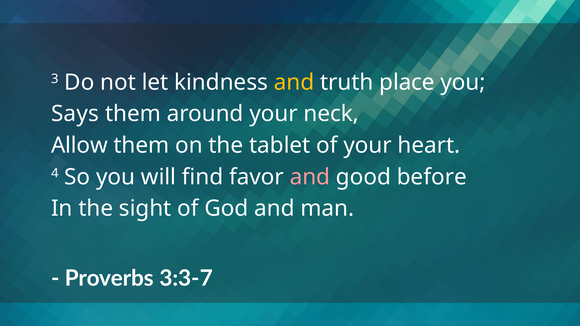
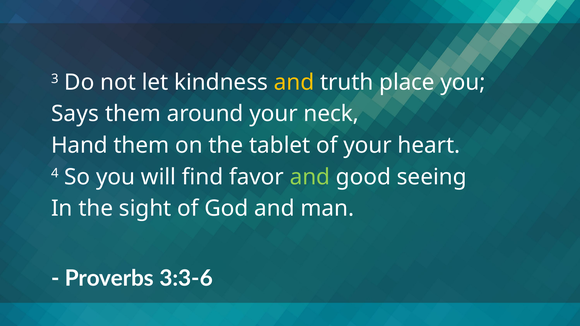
Allow: Allow -> Hand
and at (310, 177) colour: pink -> light green
before: before -> seeing
3:3-7: 3:3-7 -> 3:3-6
